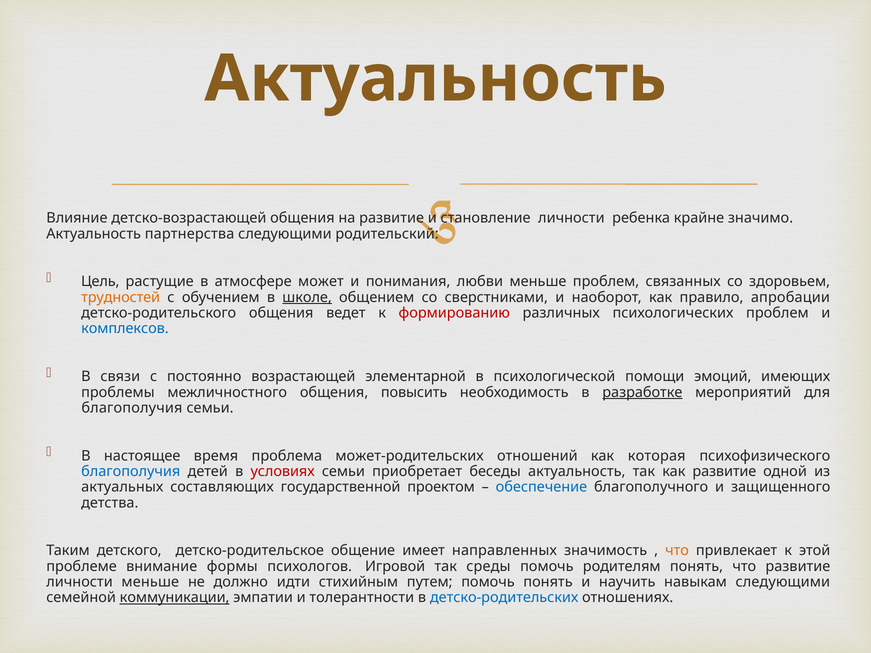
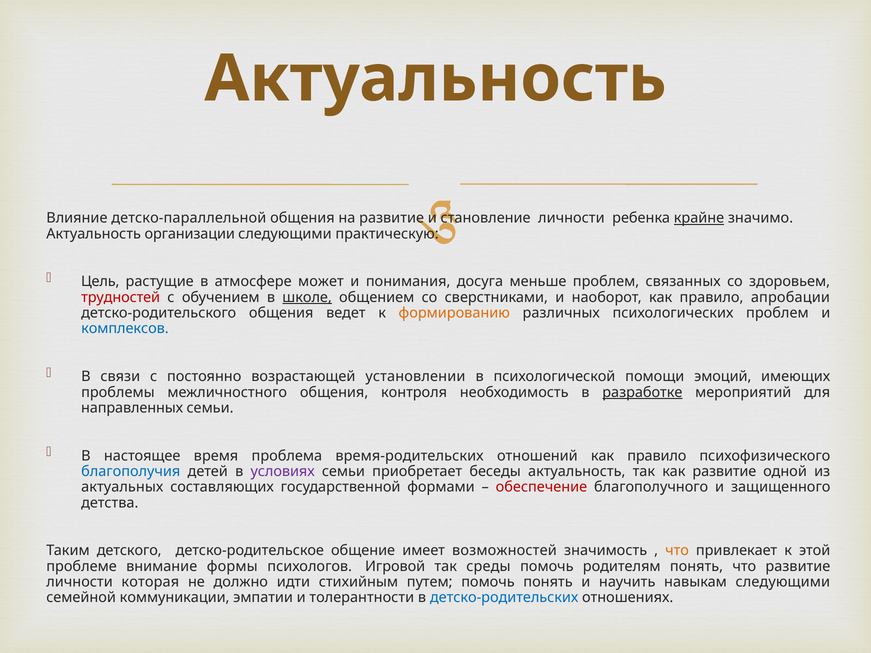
детско-возрастающей: детско-возрастающей -> детско-параллельной
крайне underline: none -> present
партнерства: партнерства -> организации
родительский: родительский -> практическую
любви: любви -> досуга
трудностей colour: orange -> red
формированию colour: red -> orange
элементарной: элементарной -> установлении
повысить: повысить -> контроля
благополучия at (132, 408): благополучия -> направленных
может-родительских: может-родительских -> время-родительских
отношений как которая: которая -> правило
условиях colour: red -> purple
проектом: проектом -> формами
обеспечение colour: blue -> red
направленных: направленных -> возможностей
личности меньше: меньше -> которая
коммуникации underline: present -> none
